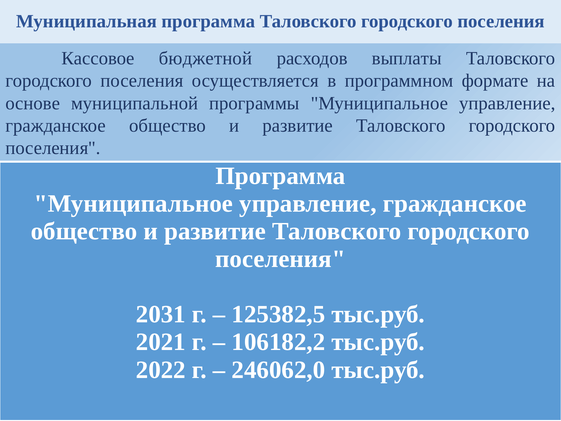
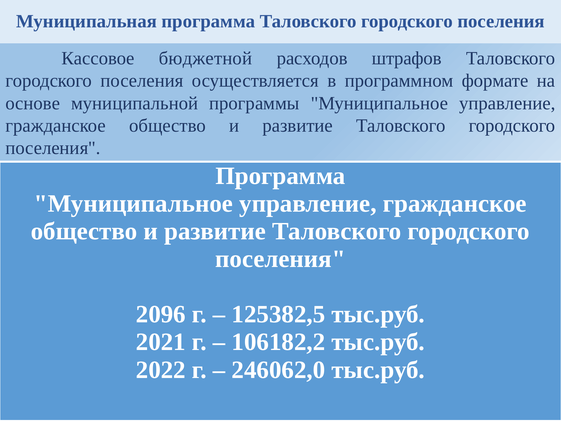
выплаты: выплаты -> штрафов
2031: 2031 -> 2096
